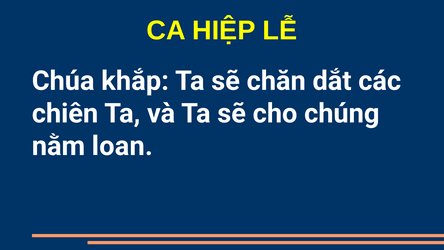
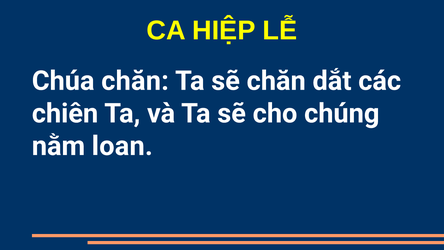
Chúa khắp: khắp -> chăn
